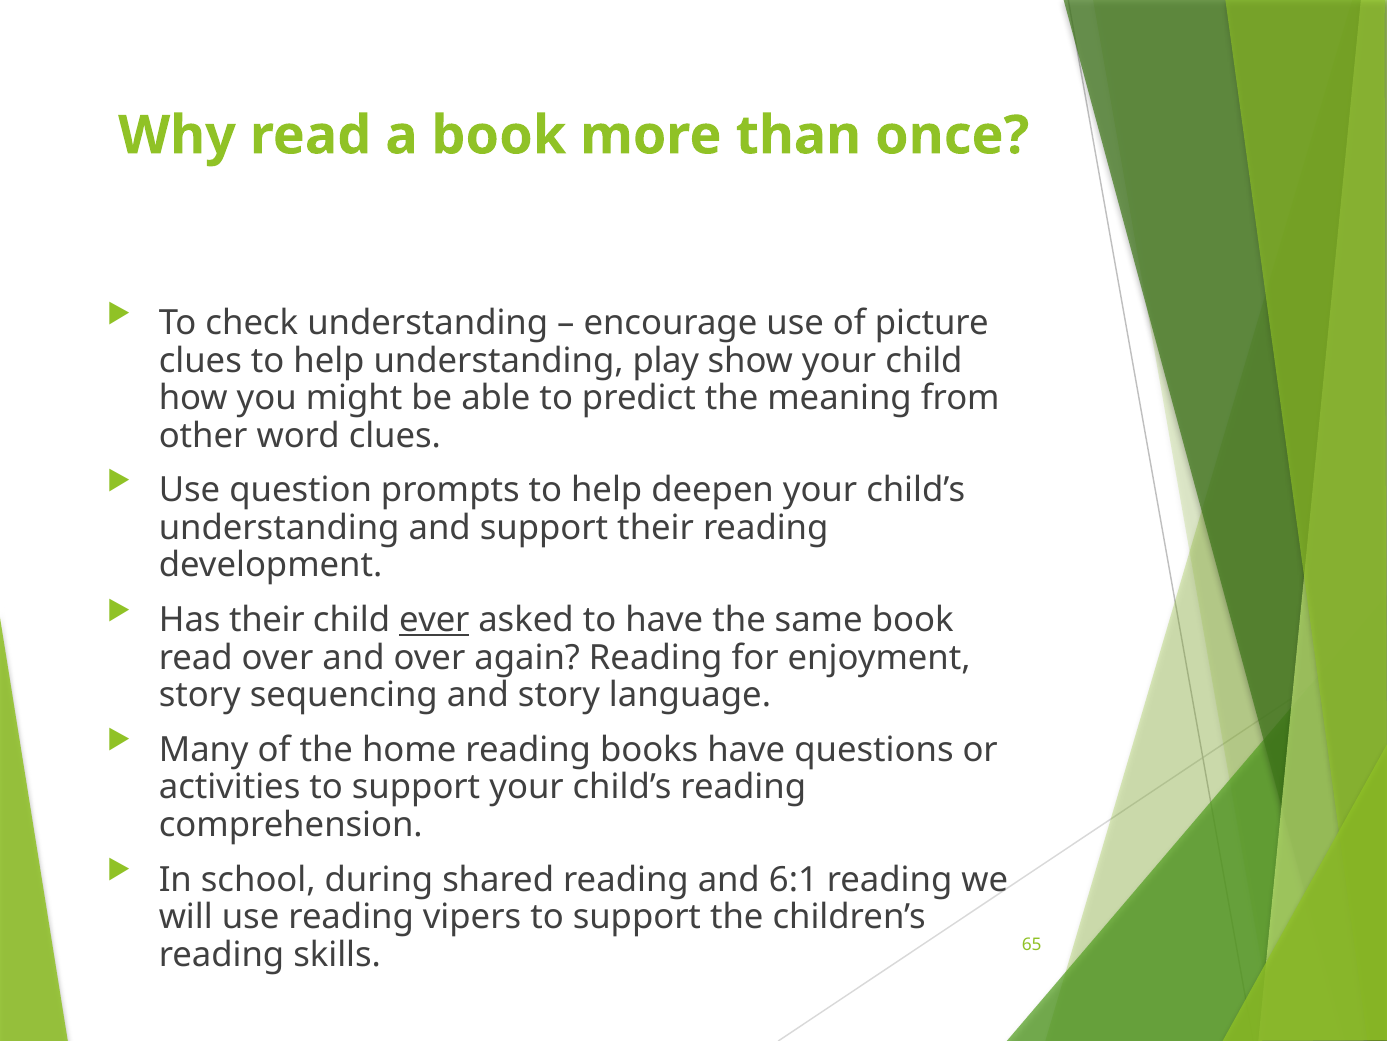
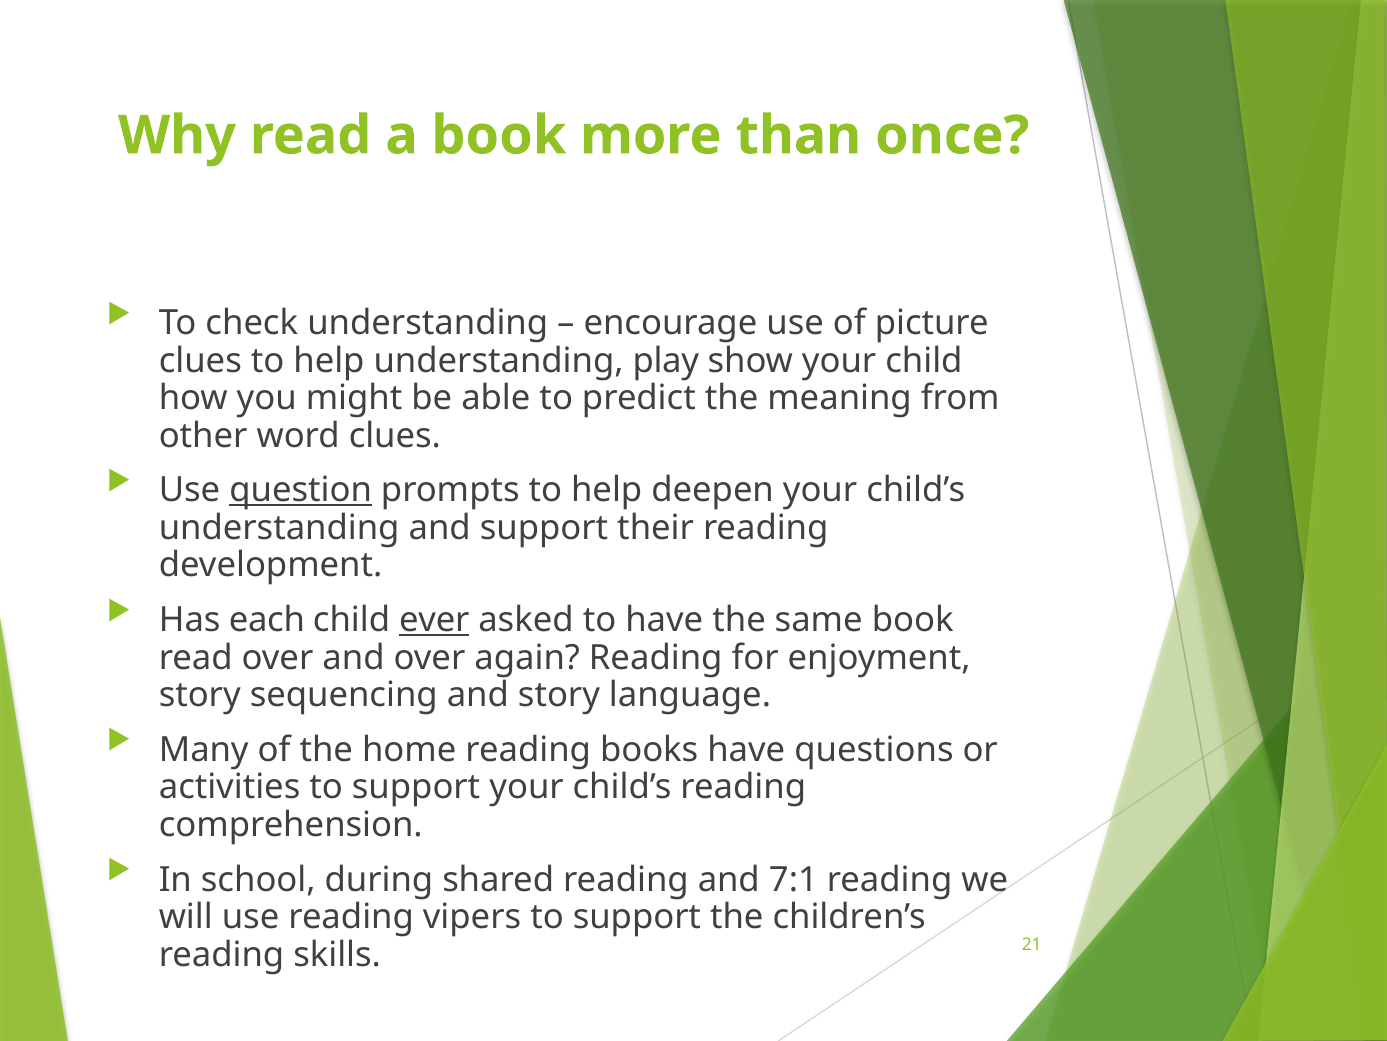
question underline: none -> present
Has their: their -> each
6:1: 6:1 -> 7:1
65: 65 -> 21
